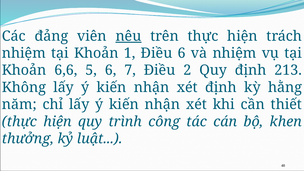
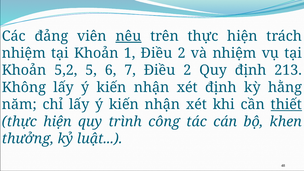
1 Điều 6: 6 -> 2
6,6: 6,6 -> 5,2
thiết underline: none -> present
